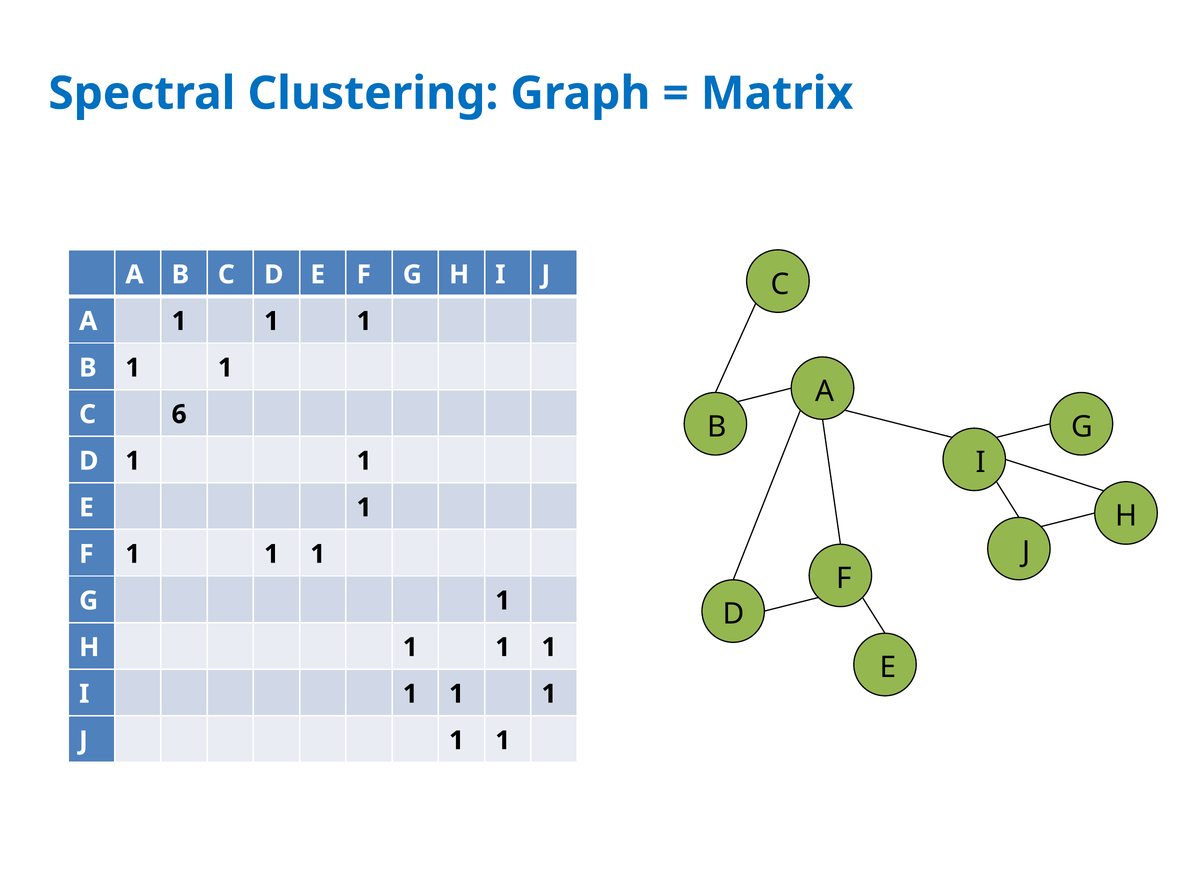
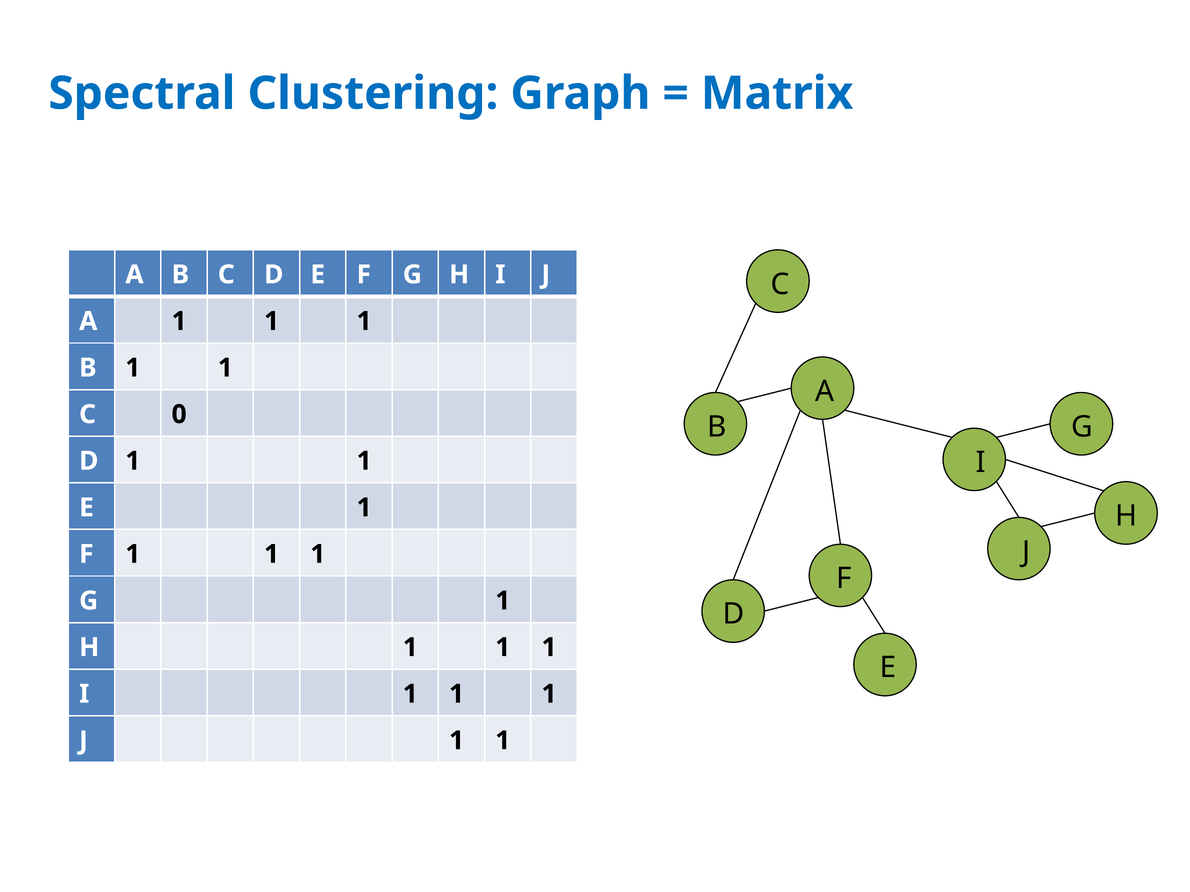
6: 6 -> 0
